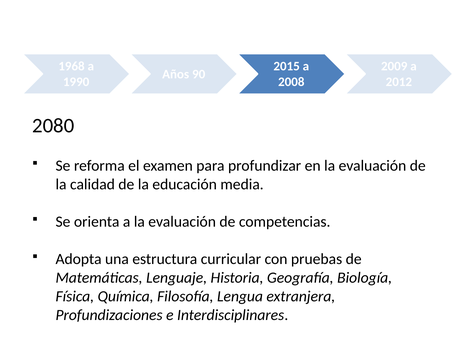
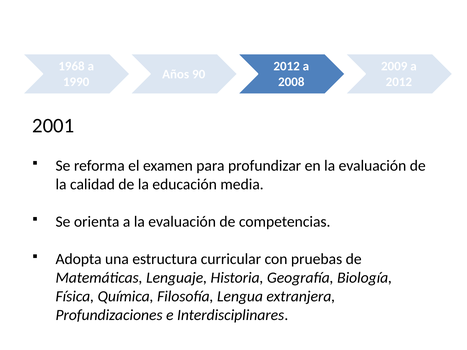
2015 at (287, 66): 2015 -> 2012
2080: 2080 -> 2001
